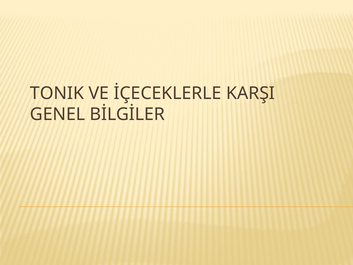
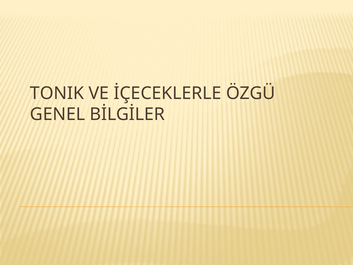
KARŞI: KARŞI -> ÖZGÜ
